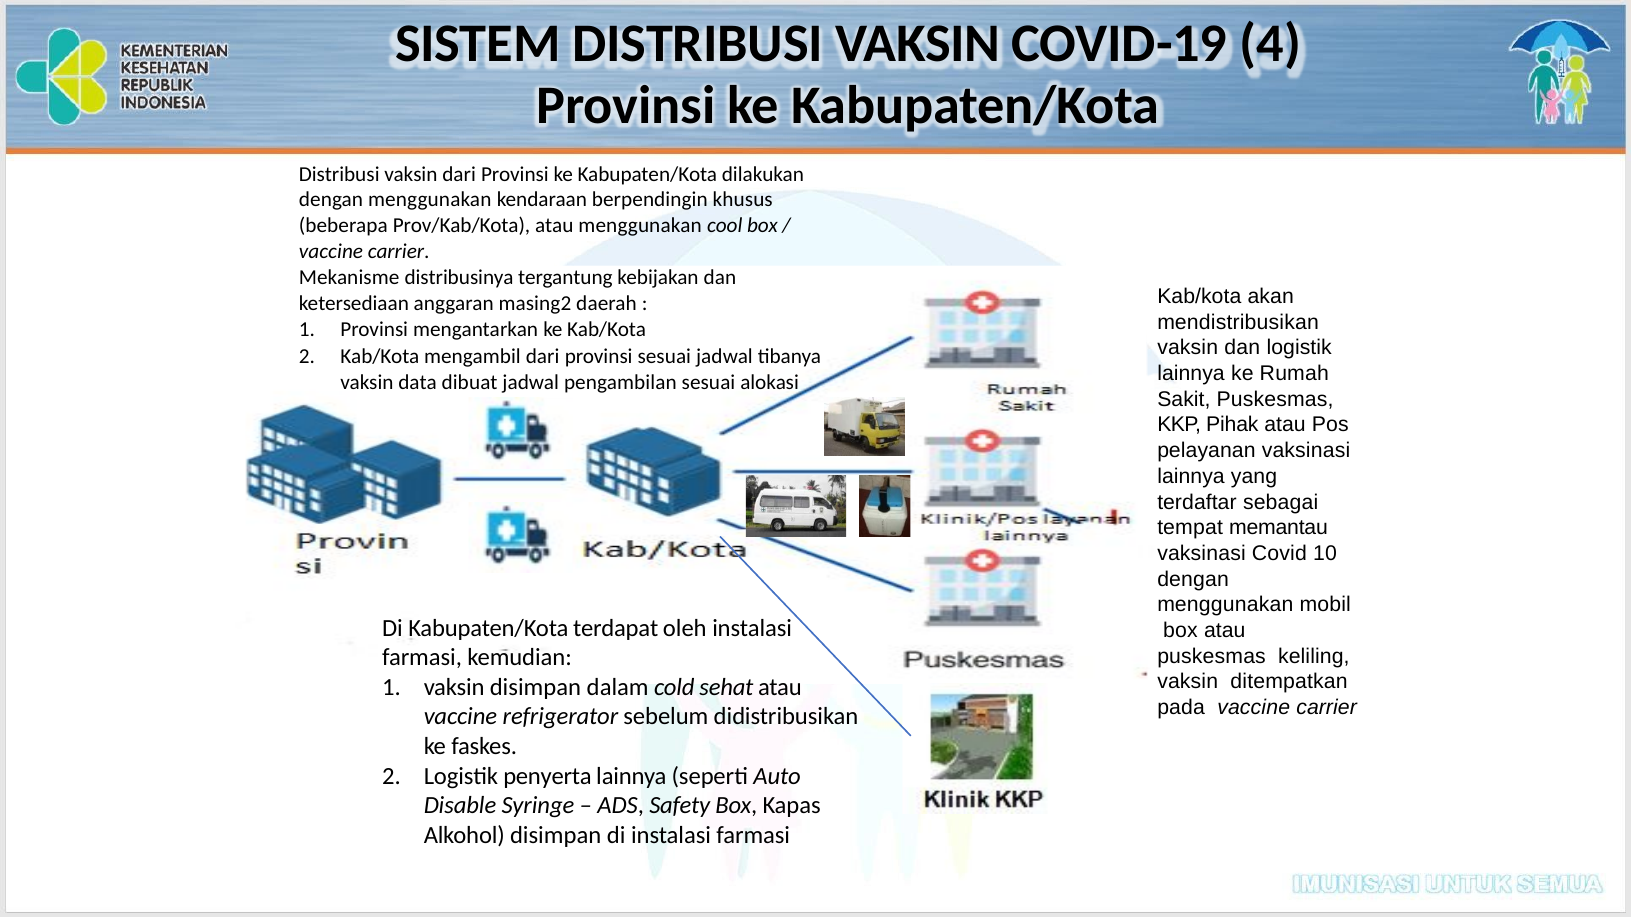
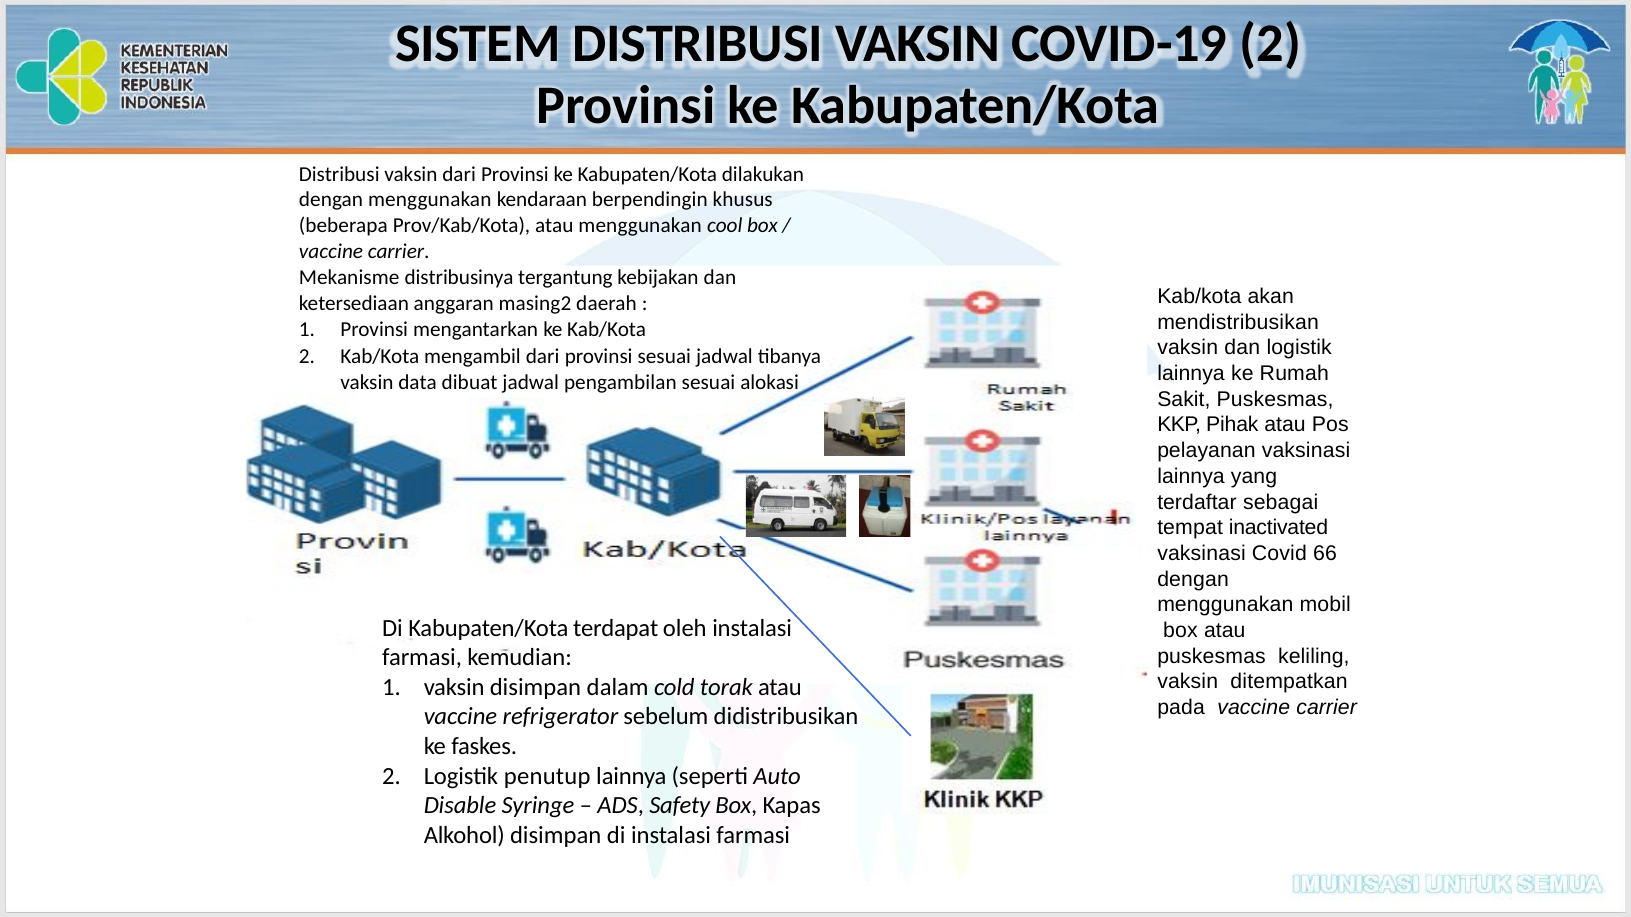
COVID-19 4: 4 -> 2
memantau: memantau -> inactivated
10: 10 -> 66
sehat: sehat -> torak
penyerta: penyerta -> penutup
